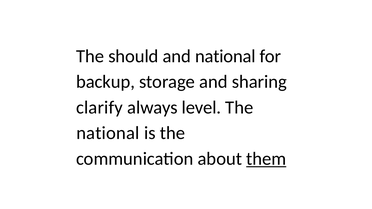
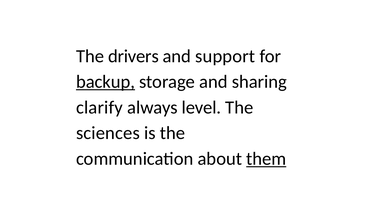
should: should -> drivers
and national: national -> support
backup underline: none -> present
national at (108, 133): national -> sciences
